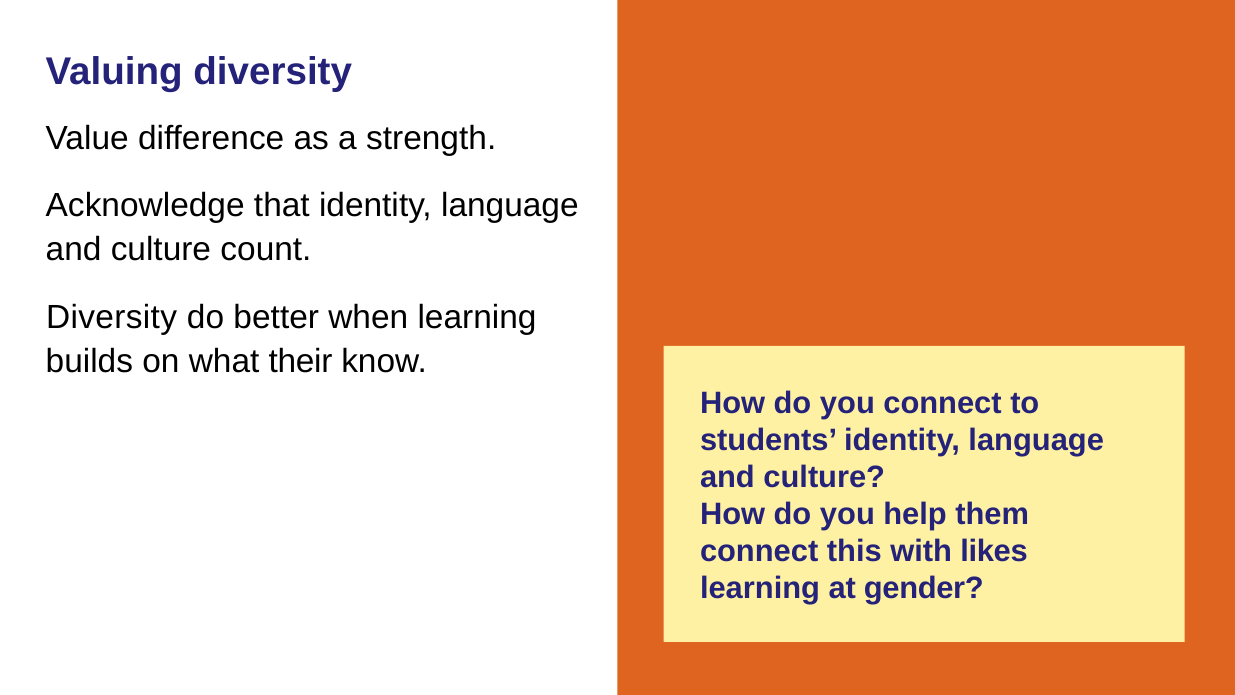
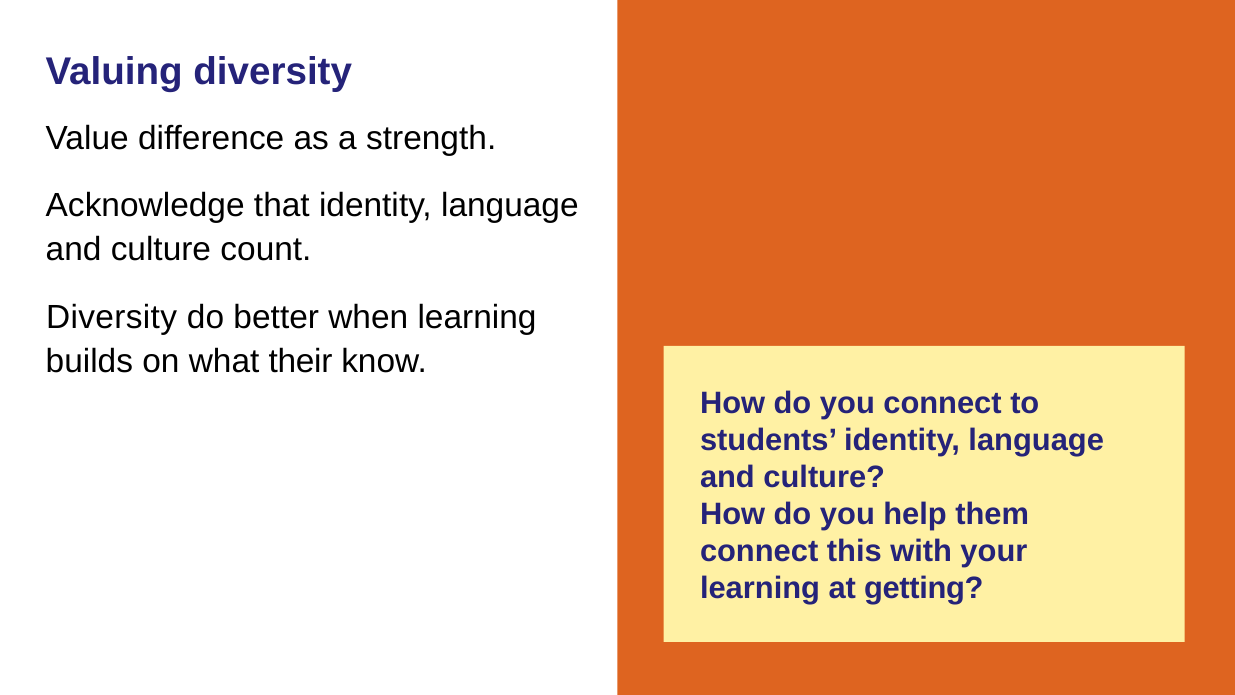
likes: likes -> your
gender: gender -> getting
